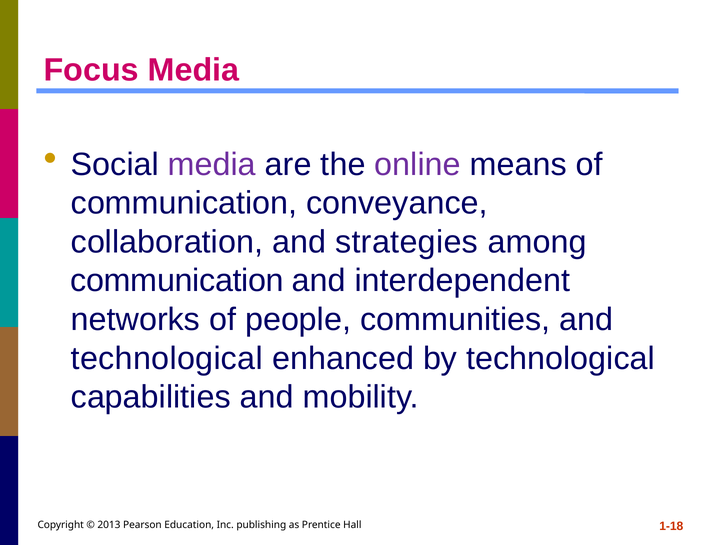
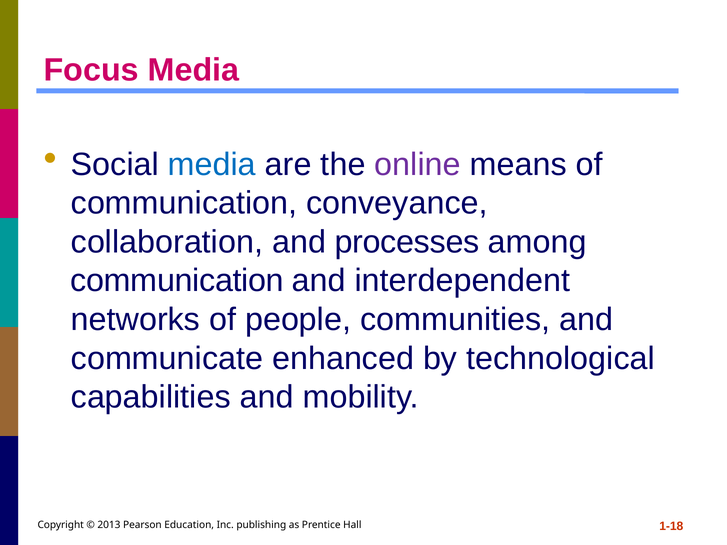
media at (212, 165) colour: purple -> blue
strategies: strategies -> processes
technological at (167, 359): technological -> communicate
